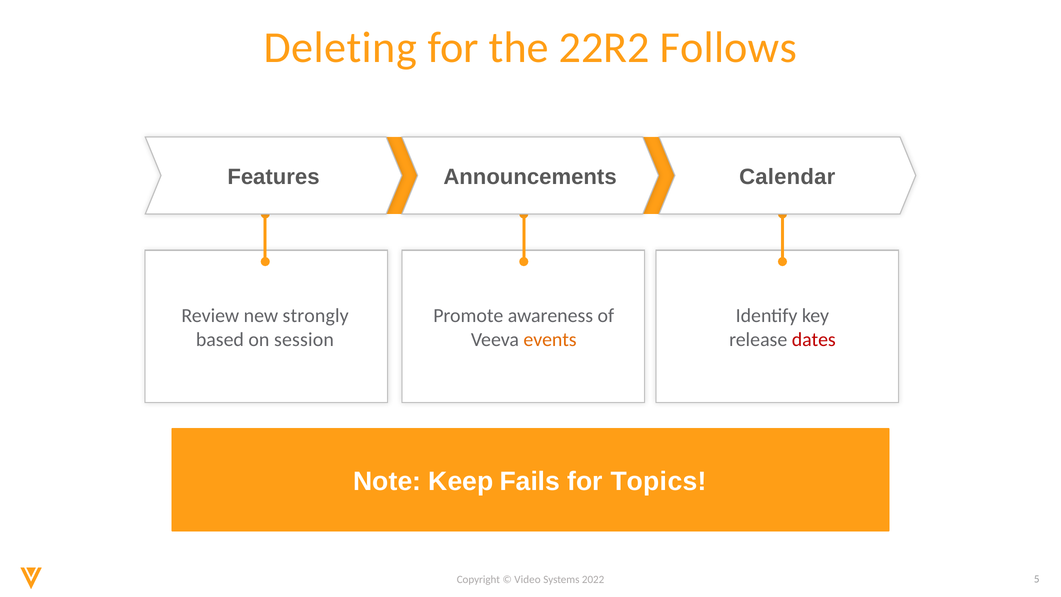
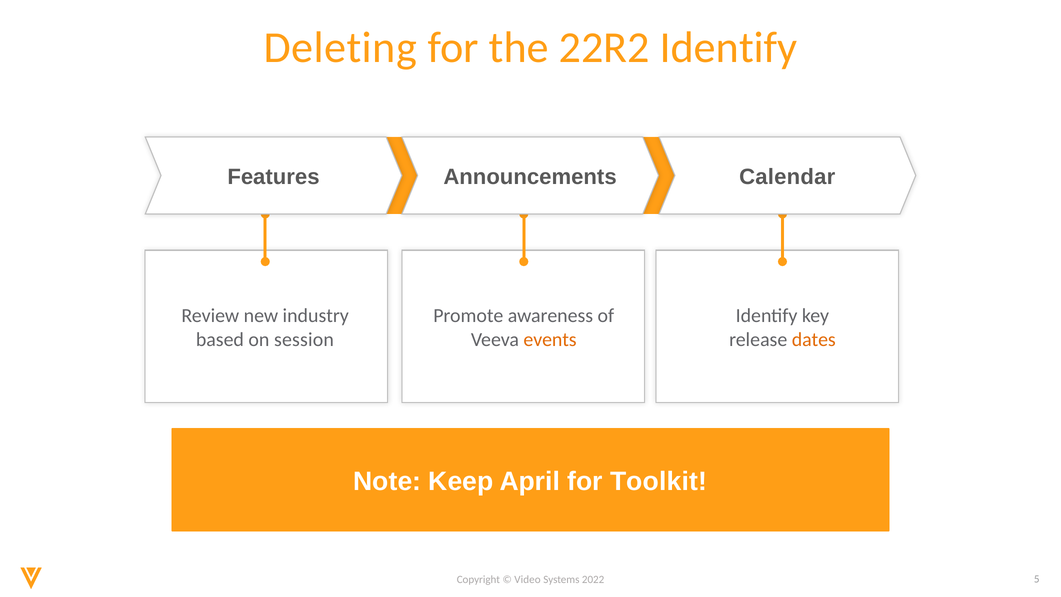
22R2 Follows: Follows -> Identify
strongly: strongly -> industry
dates colour: red -> orange
Fails: Fails -> April
Topics: Topics -> Toolkit
